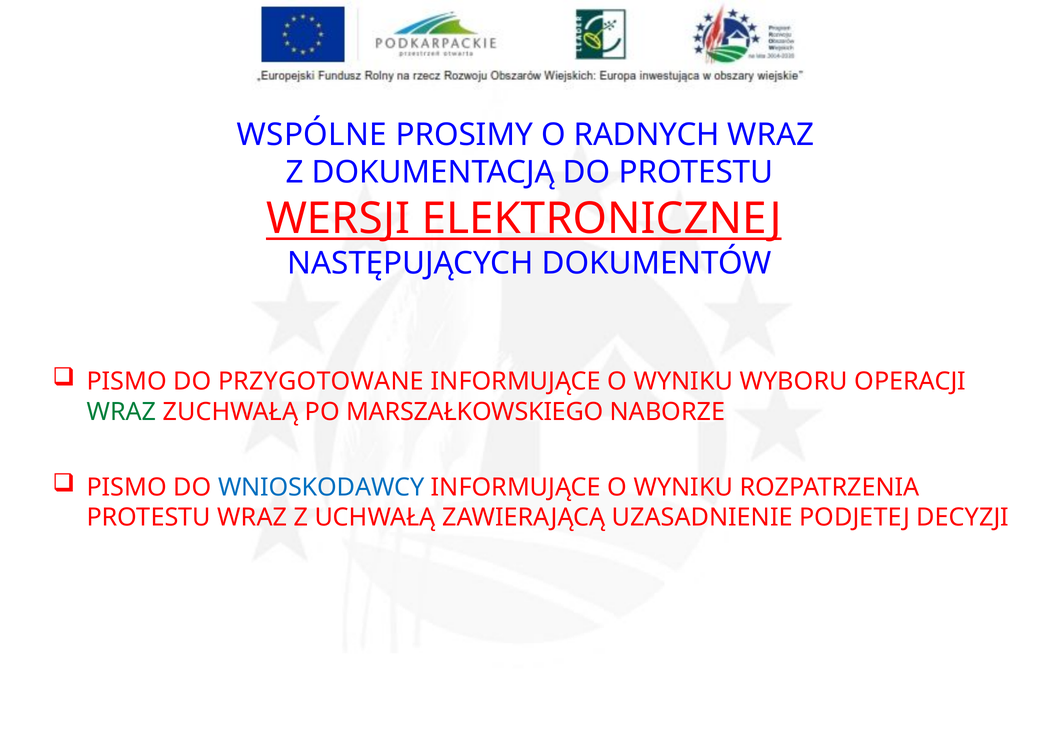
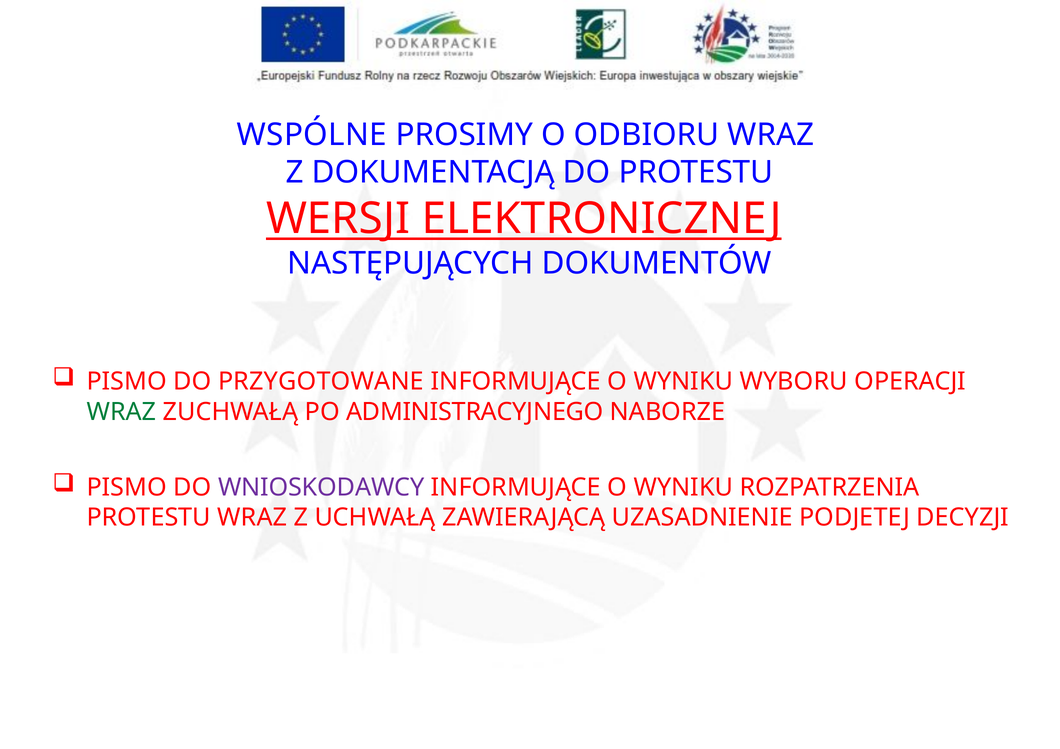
RADNYCH: RADNYCH -> ODBIORU
MARSZAŁKOWSKIEGO: MARSZAŁKOWSKIEGO -> ADMINISTRACYJNEGO
WNIOSKODAWCY colour: blue -> purple
